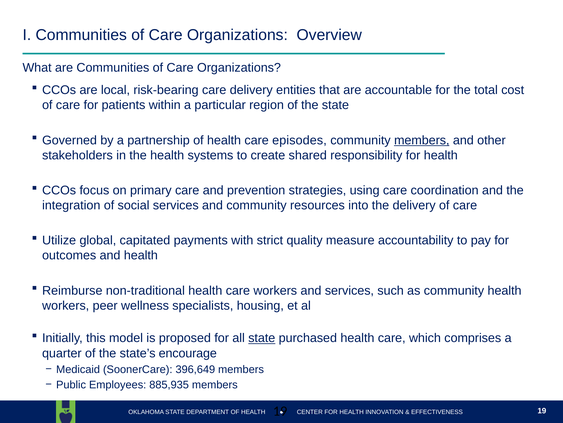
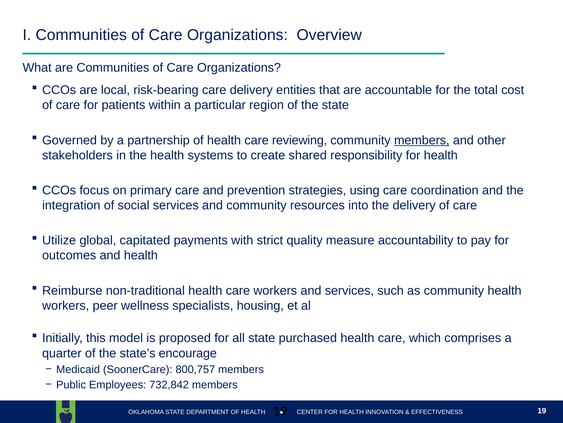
episodes: episodes -> reviewing
state at (262, 338) underline: present -> none
396,649: 396,649 -> 800,757
885,935: 885,935 -> 732,842
